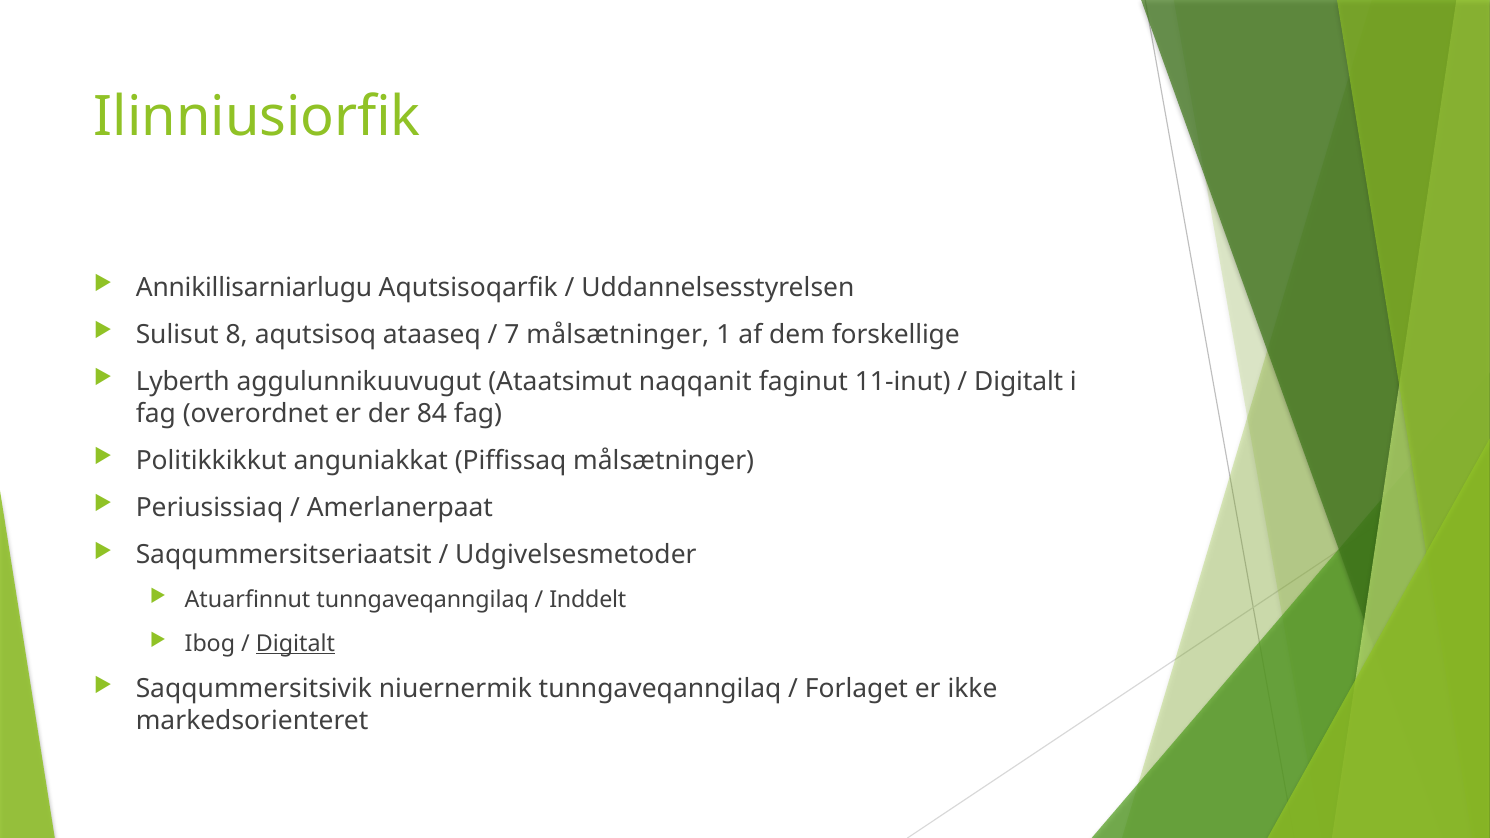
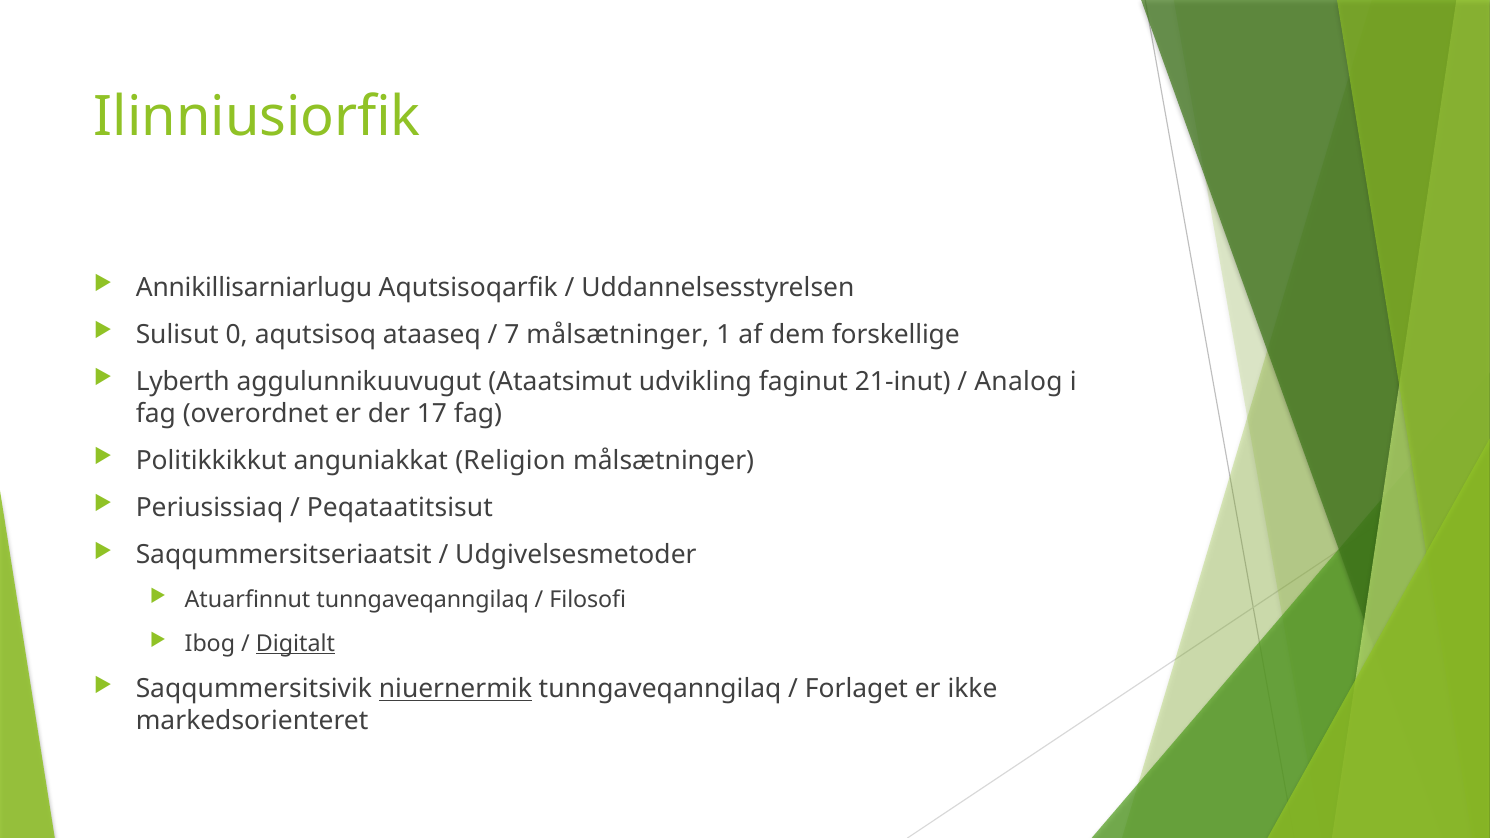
8: 8 -> 0
naqqanit: naqqanit -> udvikling
11-inut: 11-inut -> 21-inut
Digitalt at (1019, 382): Digitalt -> Analog
84: 84 -> 17
Piffissaq: Piffissaq -> Religion
Amerlanerpaat: Amerlanerpaat -> Peqataatitsisut
Inddelt: Inddelt -> Filosofi
niuernermik underline: none -> present
